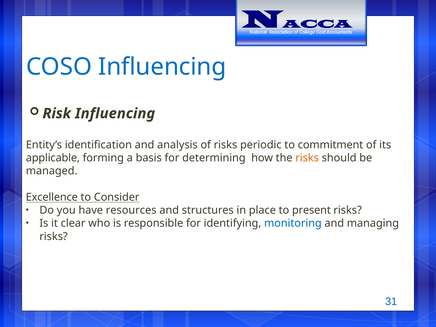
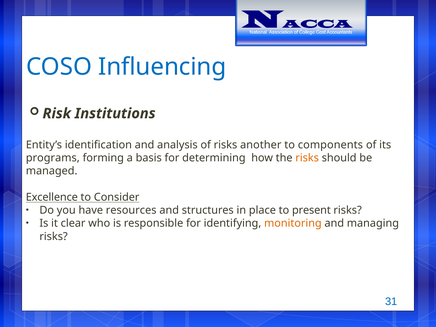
Risk Influencing: Influencing -> Institutions
periodic: periodic -> another
commitment: commitment -> components
applicable: applicable -> programs
monitoring colour: blue -> orange
